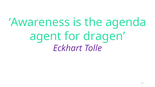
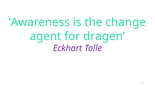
agenda: agenda -> change
